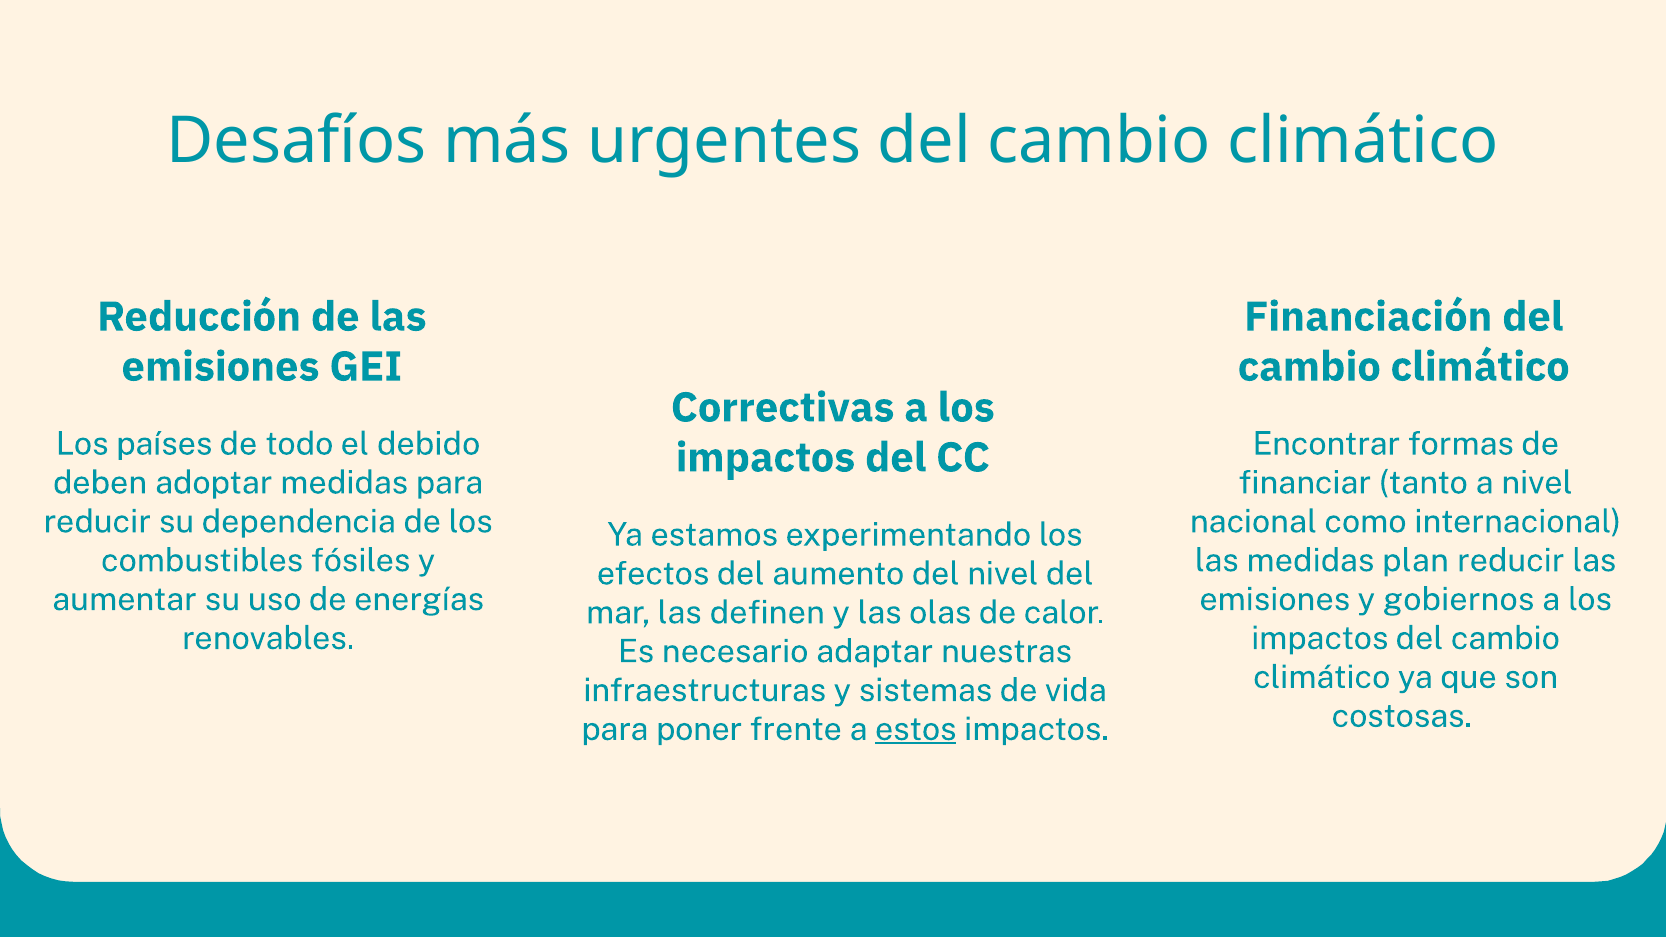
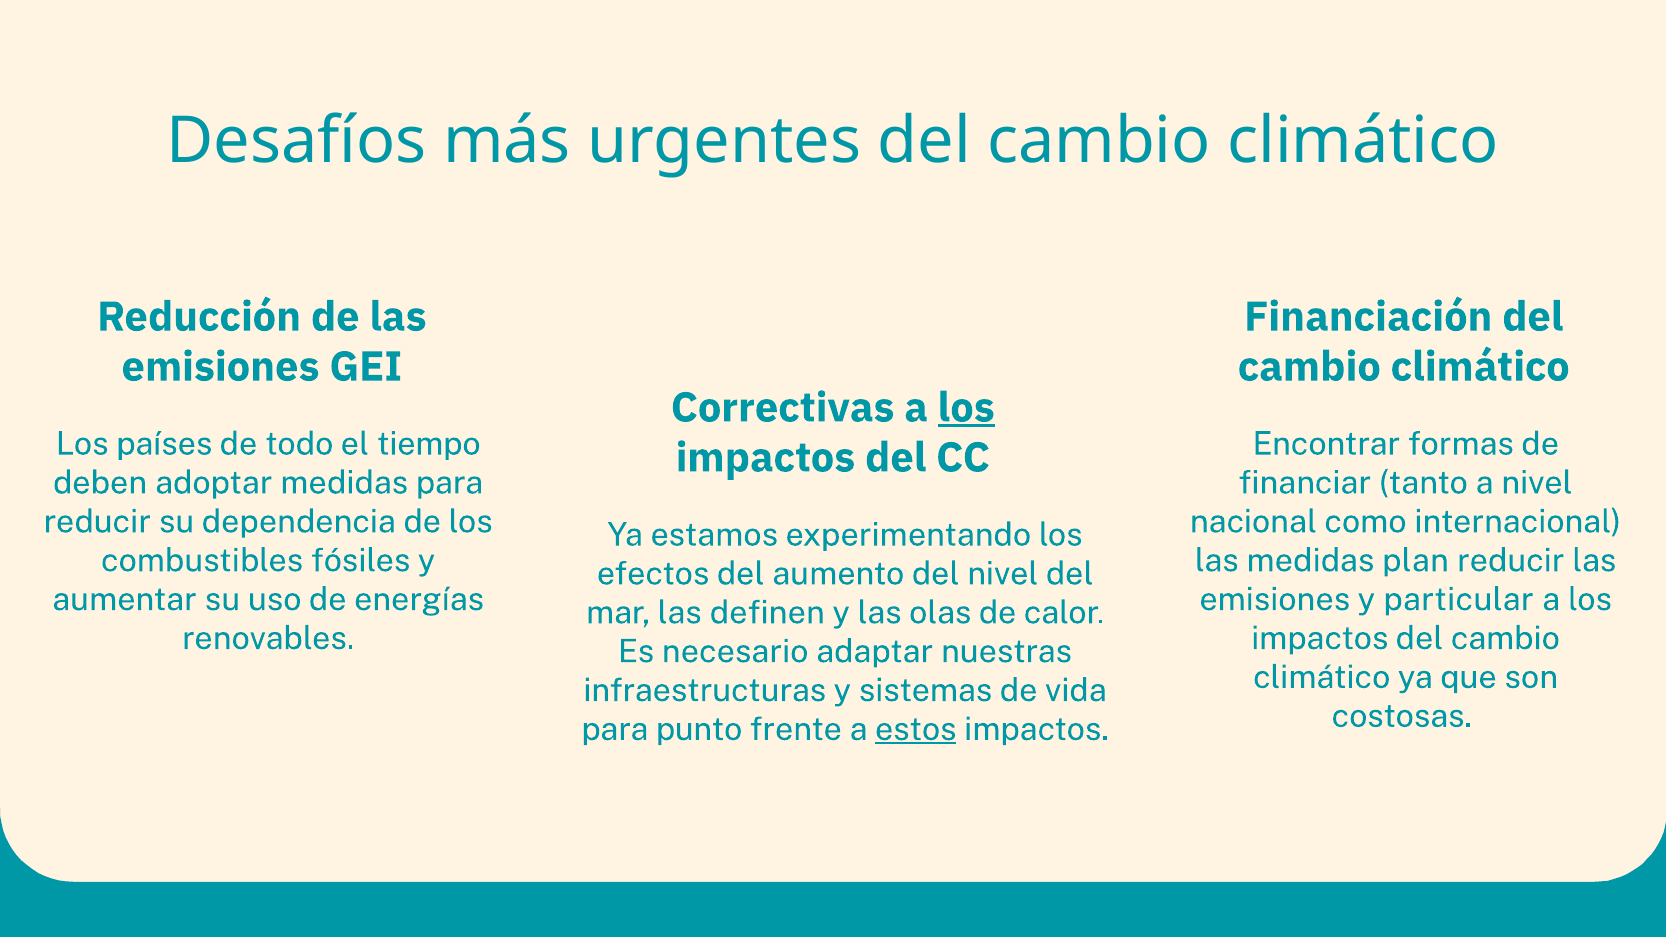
los at (966, 408) underline: none -> present
debido: debido -> tiempo
gobiernos: gobiernos -> particular
poner: poner -> punto
